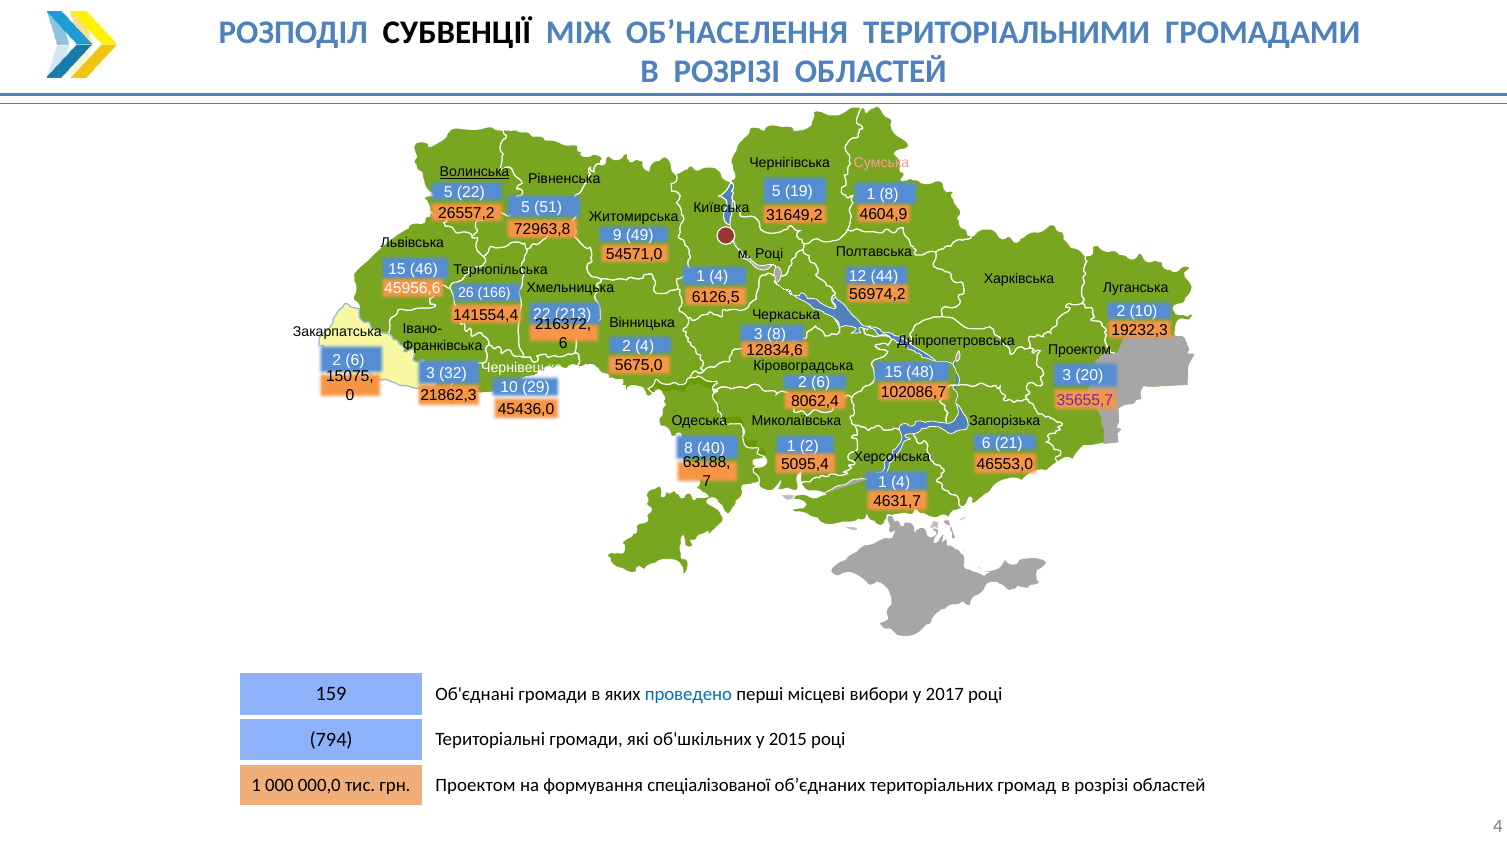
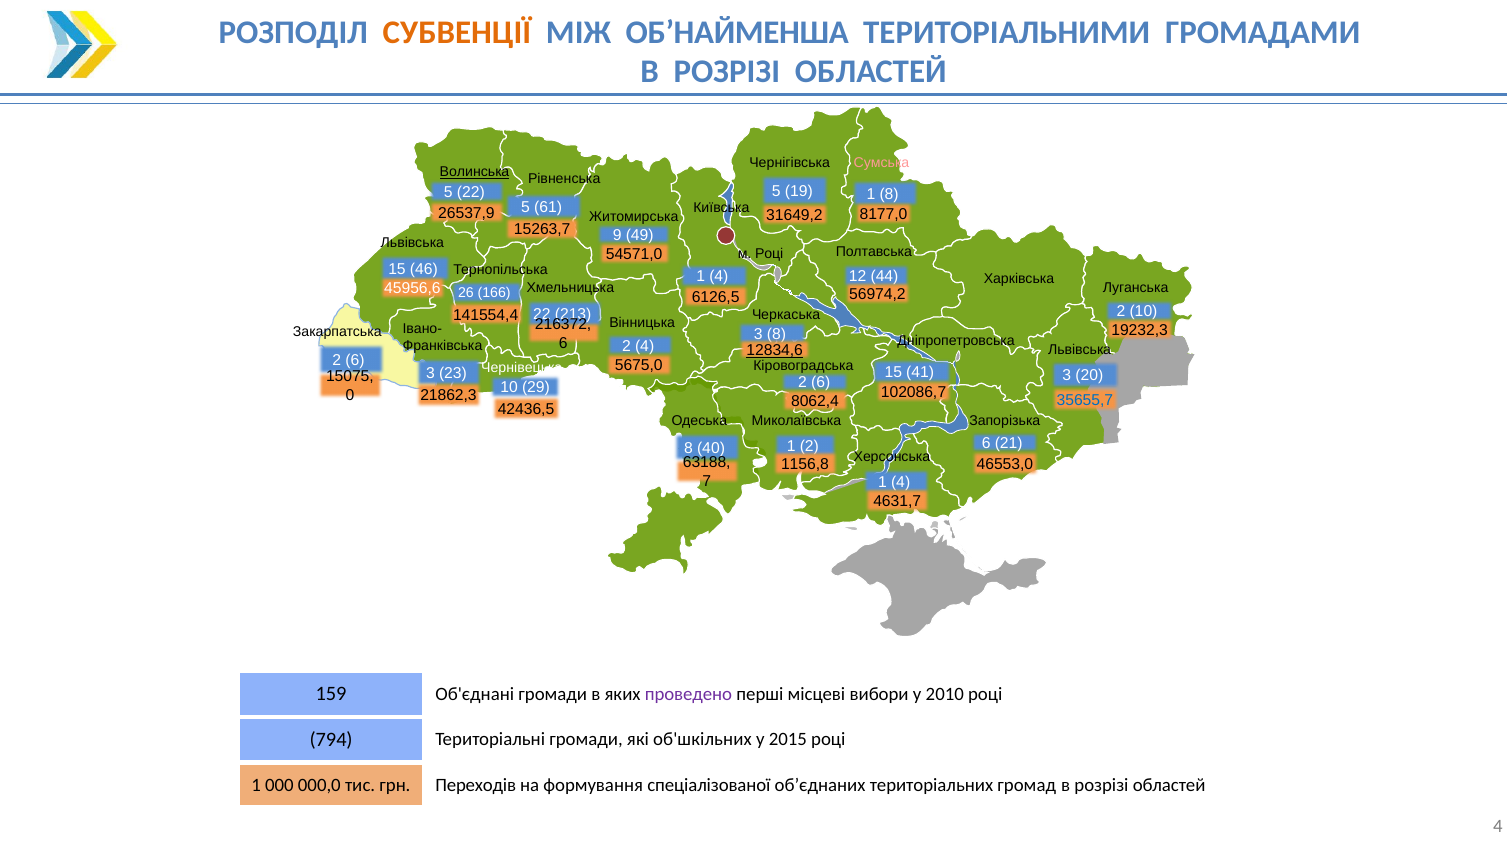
СУБВЕНЦІЇ colour: black -> orange
ОБ’НАСЕЛЕННЯ: ОБ’НАСЕЛЕННЯ -> ОБ’НАЙМЕНША
51: 51 -> 61
26557,2: 26557,2 -> 26537,9
4604,9: 4604,9 -> 8177,0
72963,8: 72963,8 -> 15263,7
12834,6 underline: none -> present
Проектом at (1080, 350): Проектом -> Львівська
48: 48 -> 41
32: 32 -> 23
35655,7 colour: purple -> blue
45436,0: 45436,0 -> 42436,5
5095,4: 5095,4 -> 1156,8
проведено colour: blue -> purple
2017: 2017 -> 2010
грн Проектом: Проектом -> Переходів
